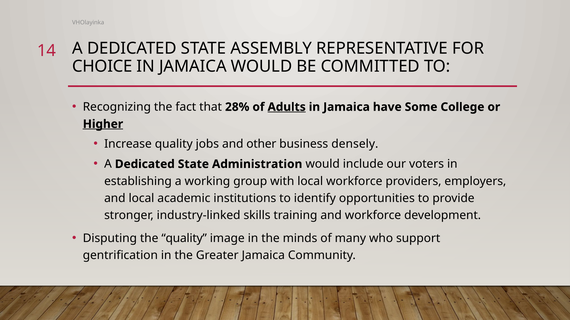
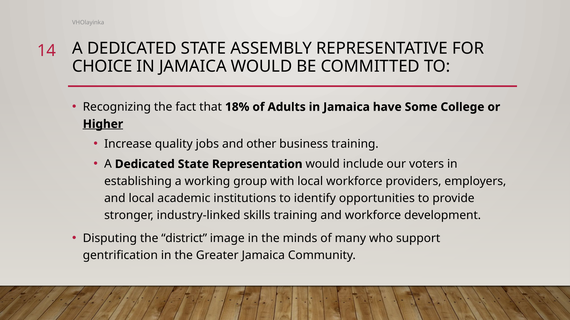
28%: 28% -> 18%
Adults underline: present -> none
business densely: densely -> training
Administration: Administration -> Representation
the quality: quality -> district
